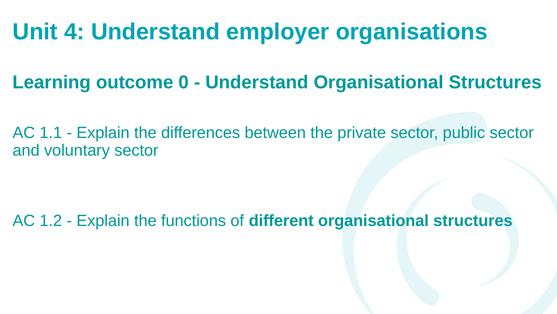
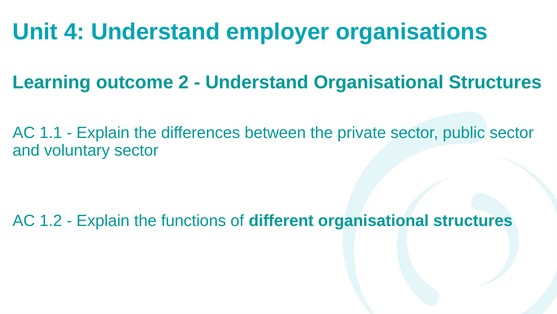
0: 0 -> 2
